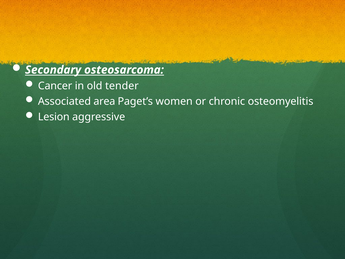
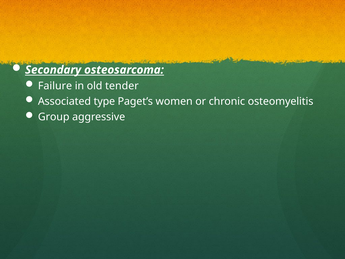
Cancer: Cancer -> Failure
area: area -> type
Lesion: Lesion -> Group
